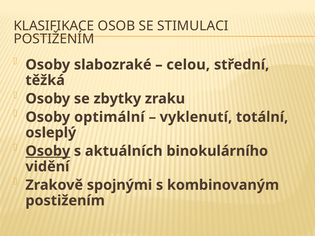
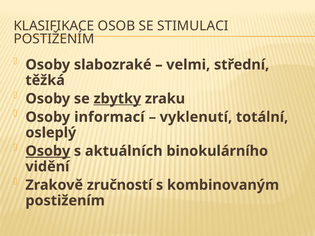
celou: celou -> velmi
zbytky underline: none -> present
optimální: optimální -> informací
spojnými: spojnými -> zručností
